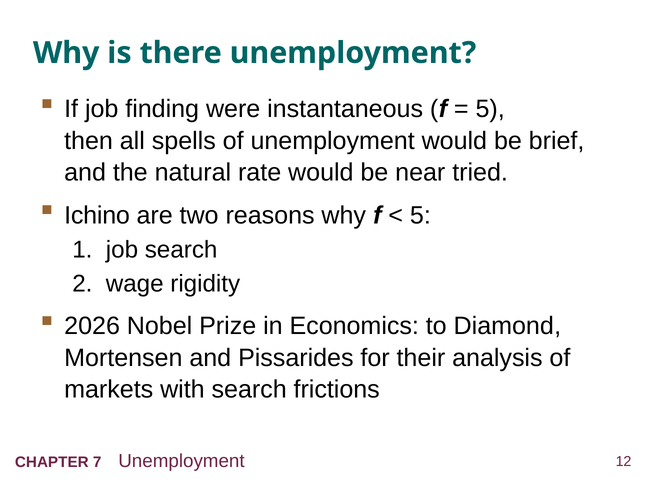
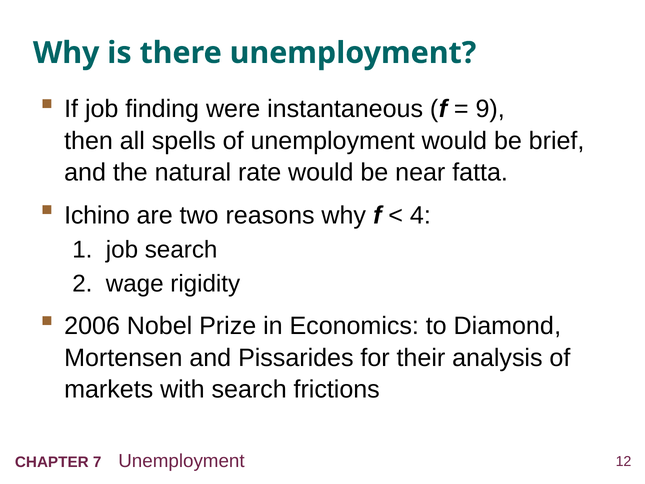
5 at (490, 109): 5 -> 9
tried: tried -> fatta
5 at (420, 215): 5 -> 4
2026: 2026 -> 2006
